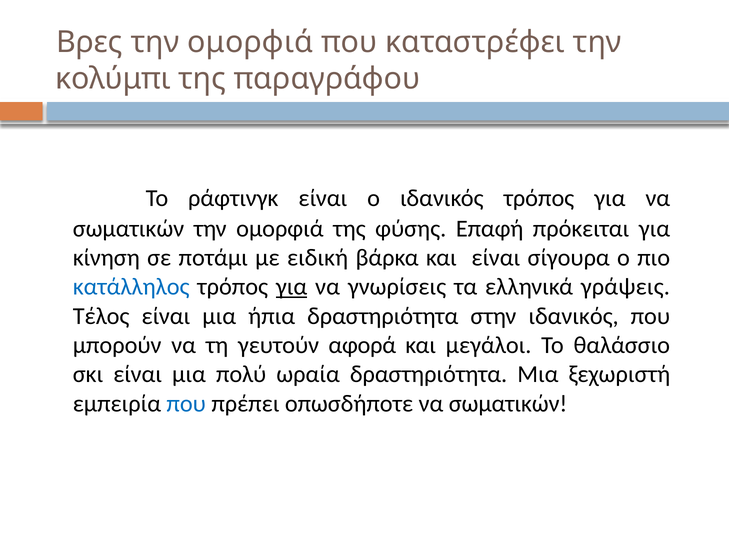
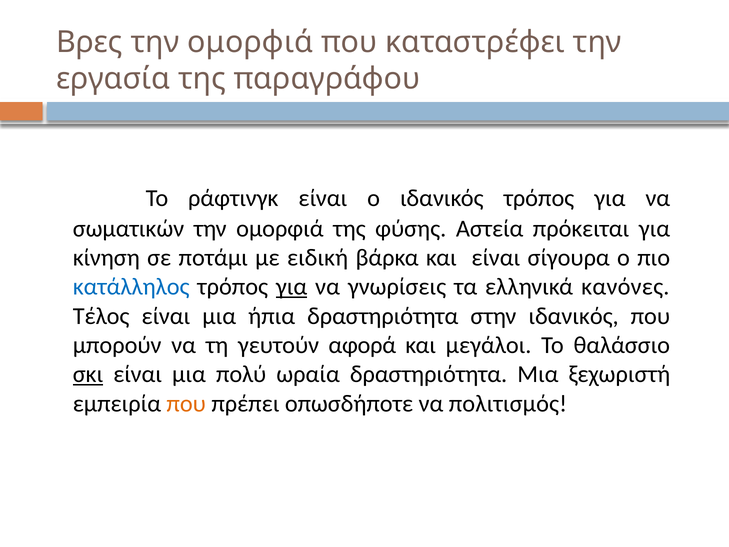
κολύμπι: κολύμπι -> εργασία
Επαφή: Επαφή -> Αστεία
γράψεις: γράψεις -> κανόνες
σκι underline: none -> present
που at (186, 403) colour: blue -> orange
οπωσδήποτε να σωματικών: σωματικών -> πολιτισμός
